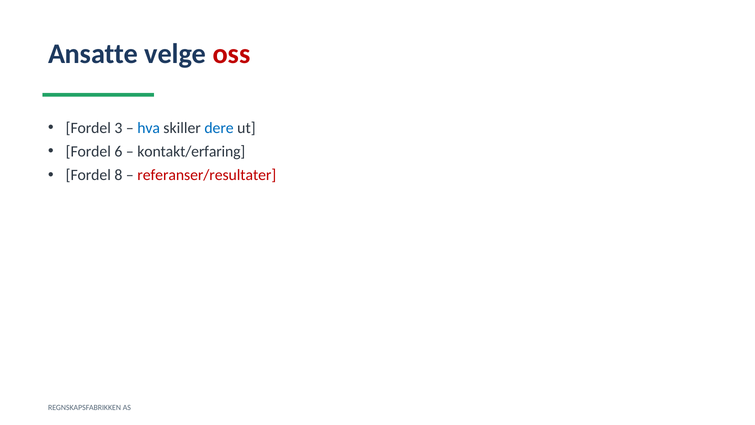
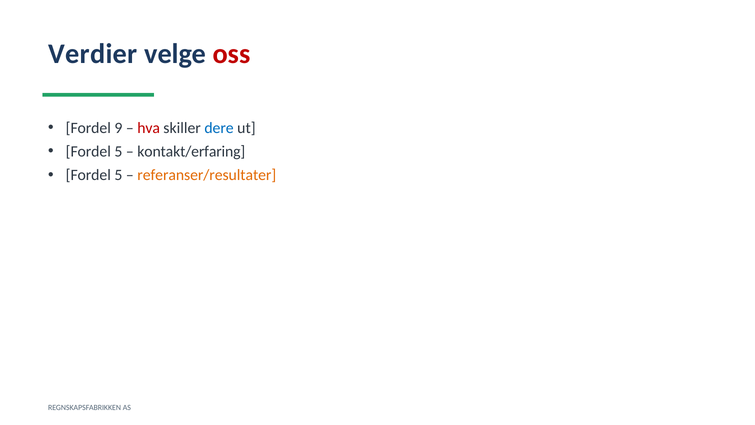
Ansatte: Ansatte -> Verdier
3: 3 -> 9
hva colour: blue -> red
6 at (118, 151): 6 -> 5
8 at (118, 175): 8 -> 5
referanser/resultater colour: red -> orange
